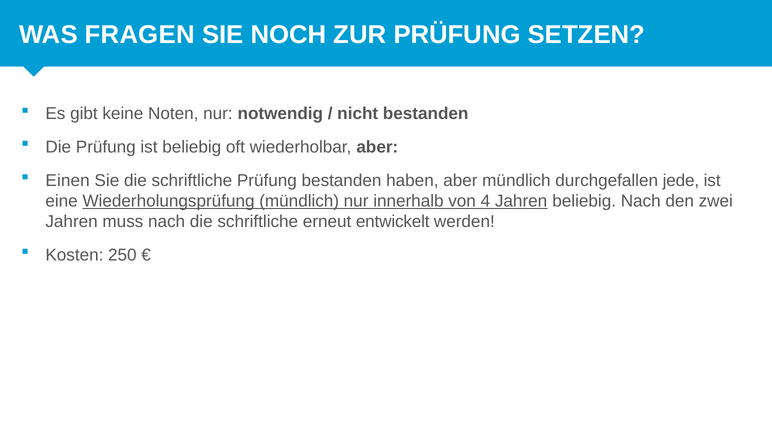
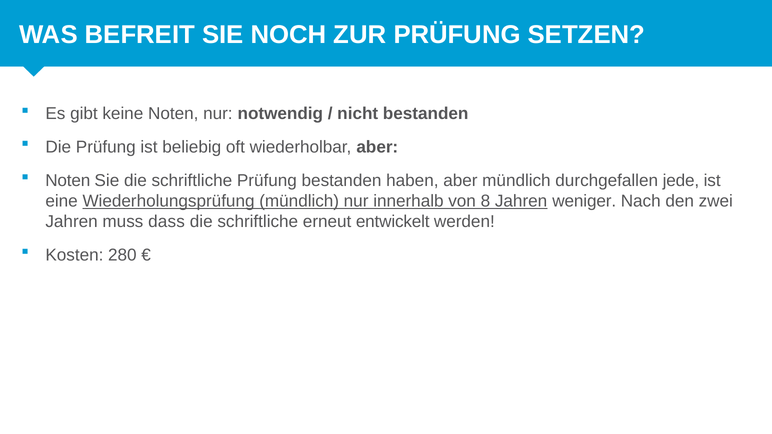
FRAGEN: FRAGEN -> BEFREIT
Einen at (68, 181): Einen -> Noten
4: 4 -> 8
Jahren beliebig: beliebig -> weniger
muss nach: nach -> dass
250: 250 -> 280
